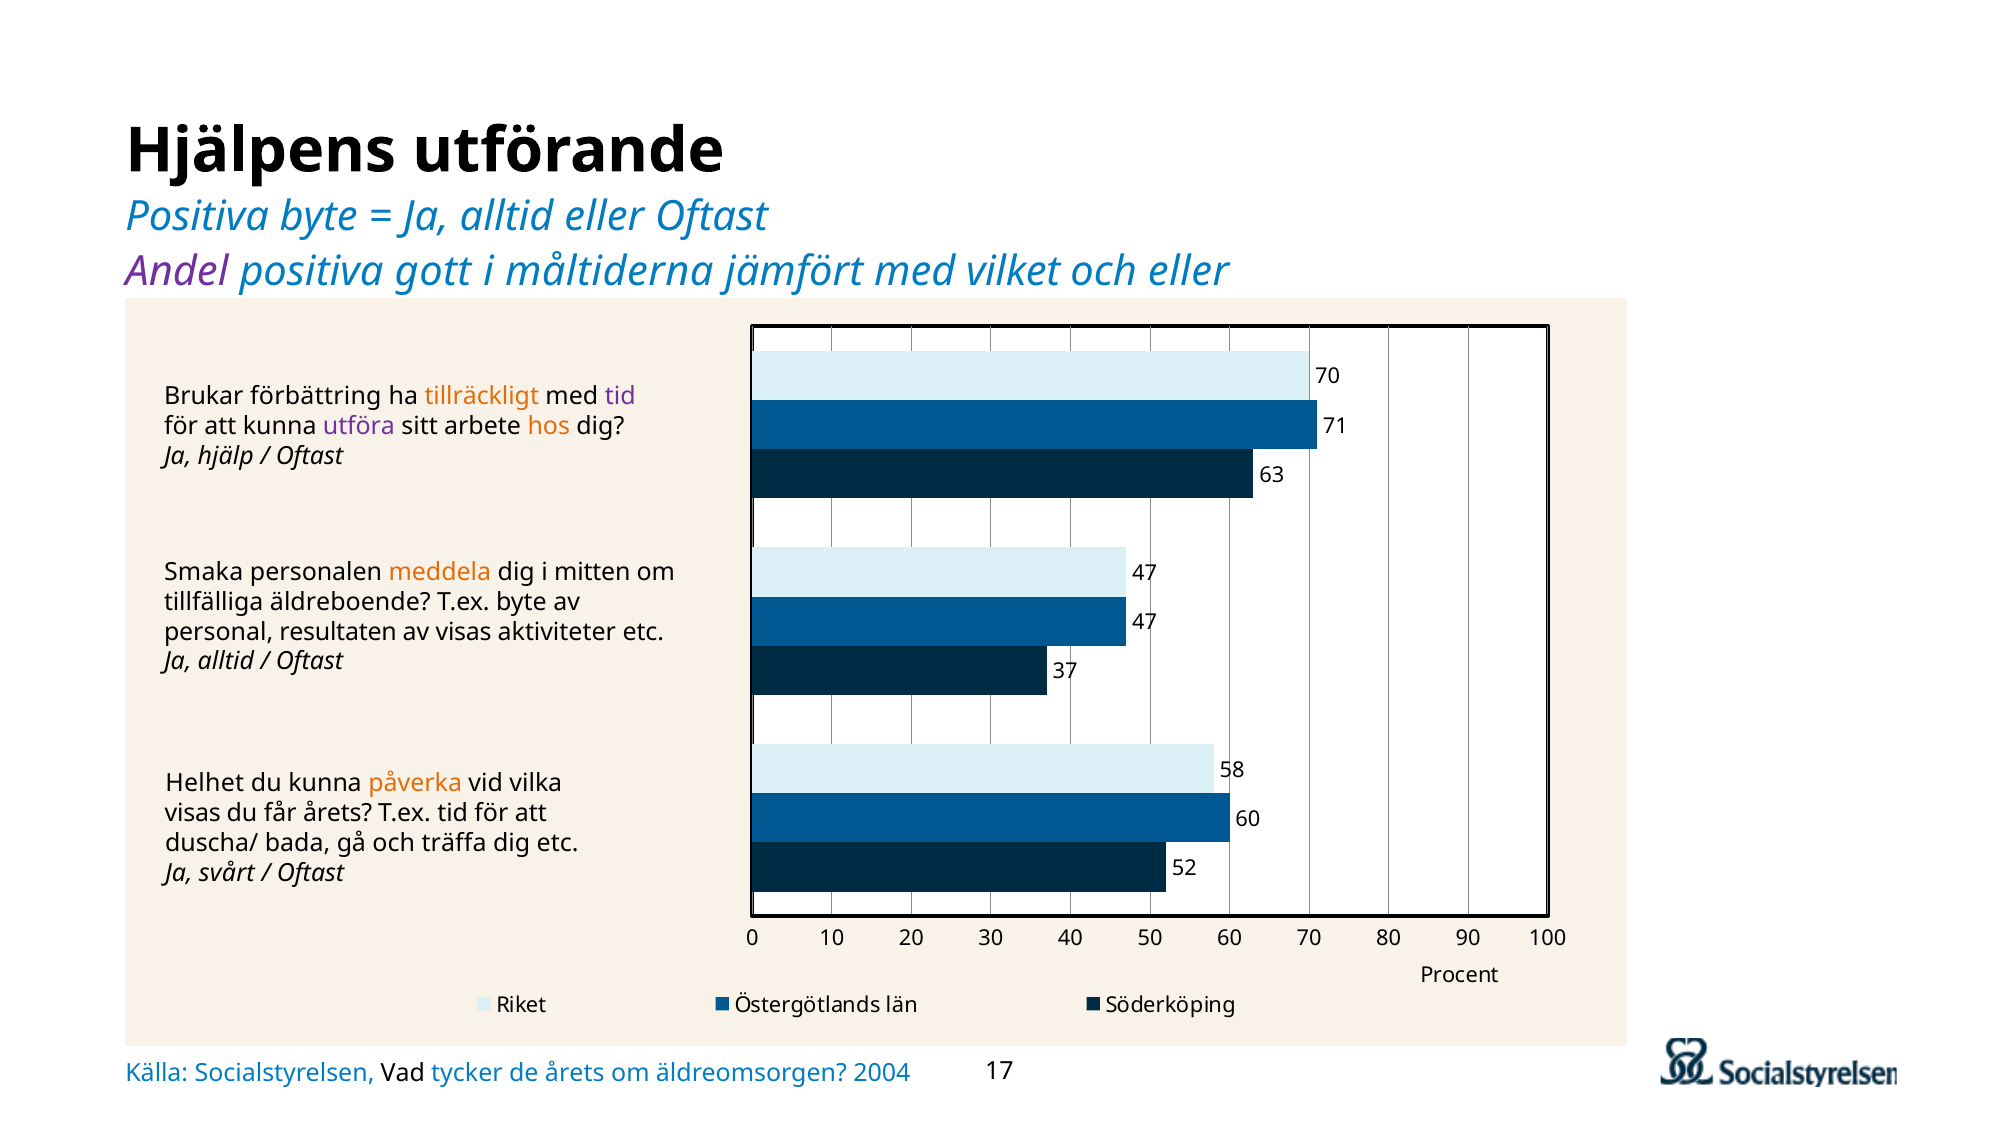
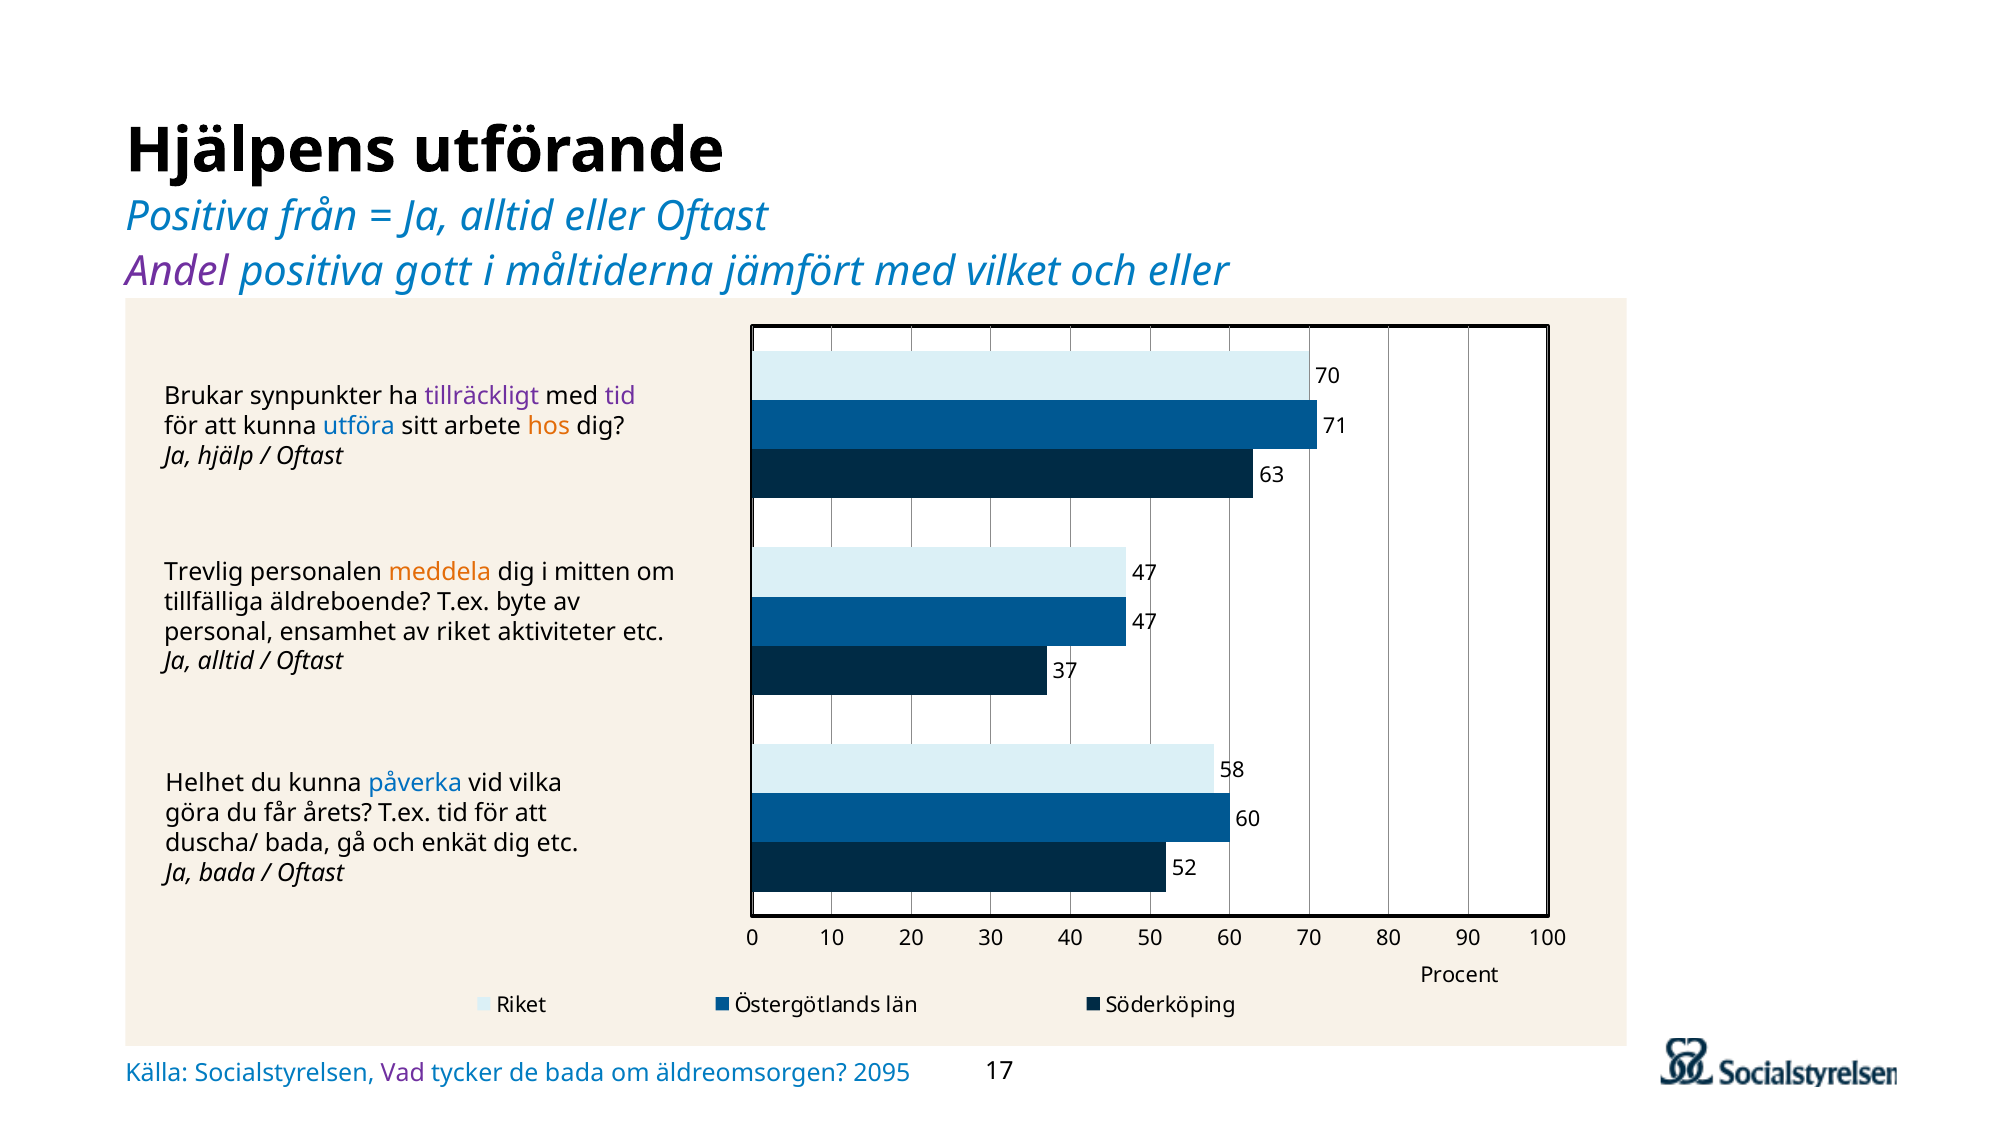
Positiva byte: byte -> från
förbättring: förbättring -> synpunkter
tillräckligt colour: orange -> purple
utföra colour: purple -> blue
Smaka: Smaka -> Trevlig
resultaten: resultaten -> ensamhet
av visas: visas -> riket
påverka colour: orange -> blue
visas at (193, 813): visas -> göra
träffa: träffa -> enkät
Ja svårt: svårt -> bada
Vad colour: black -> purple
de årets: årets -> bada
2004: 2004 -> 2095
